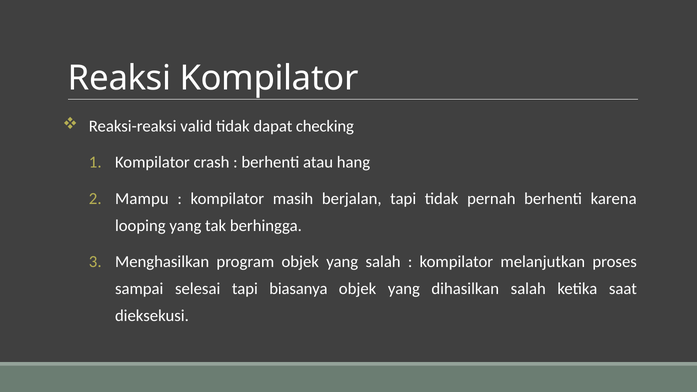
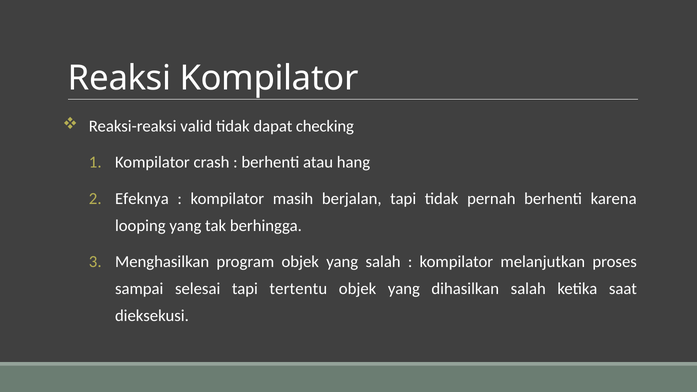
Mampu: Mampu -> Efeknya
biasanya: biasanya -> tertentu
